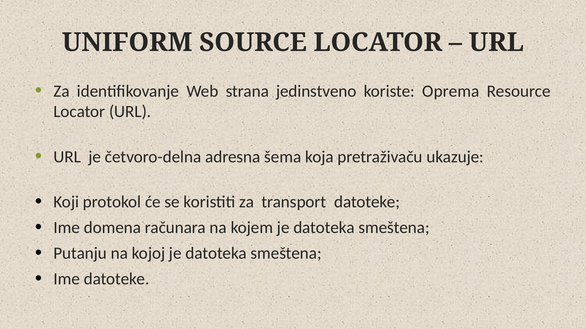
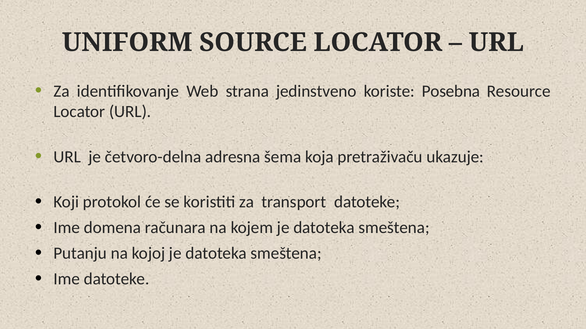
Oprema: Oprema -> Posebna
